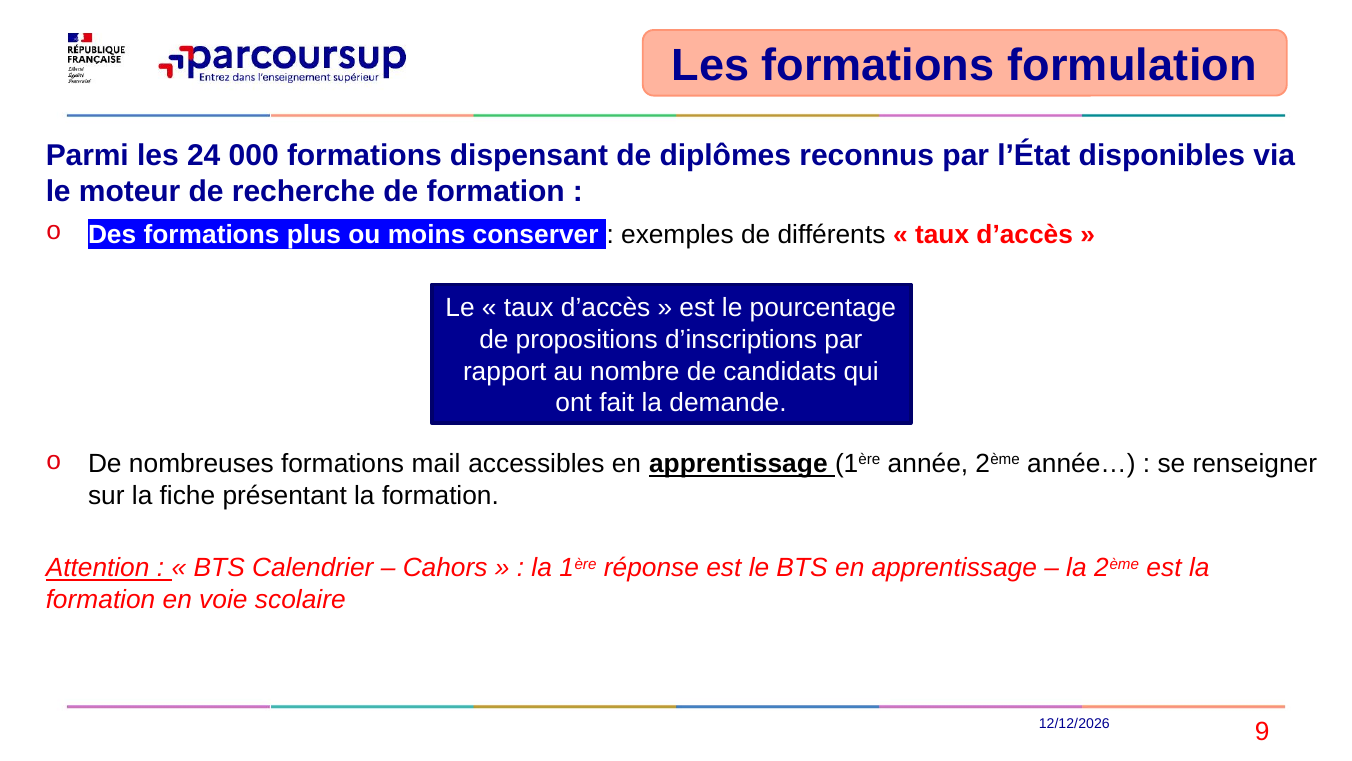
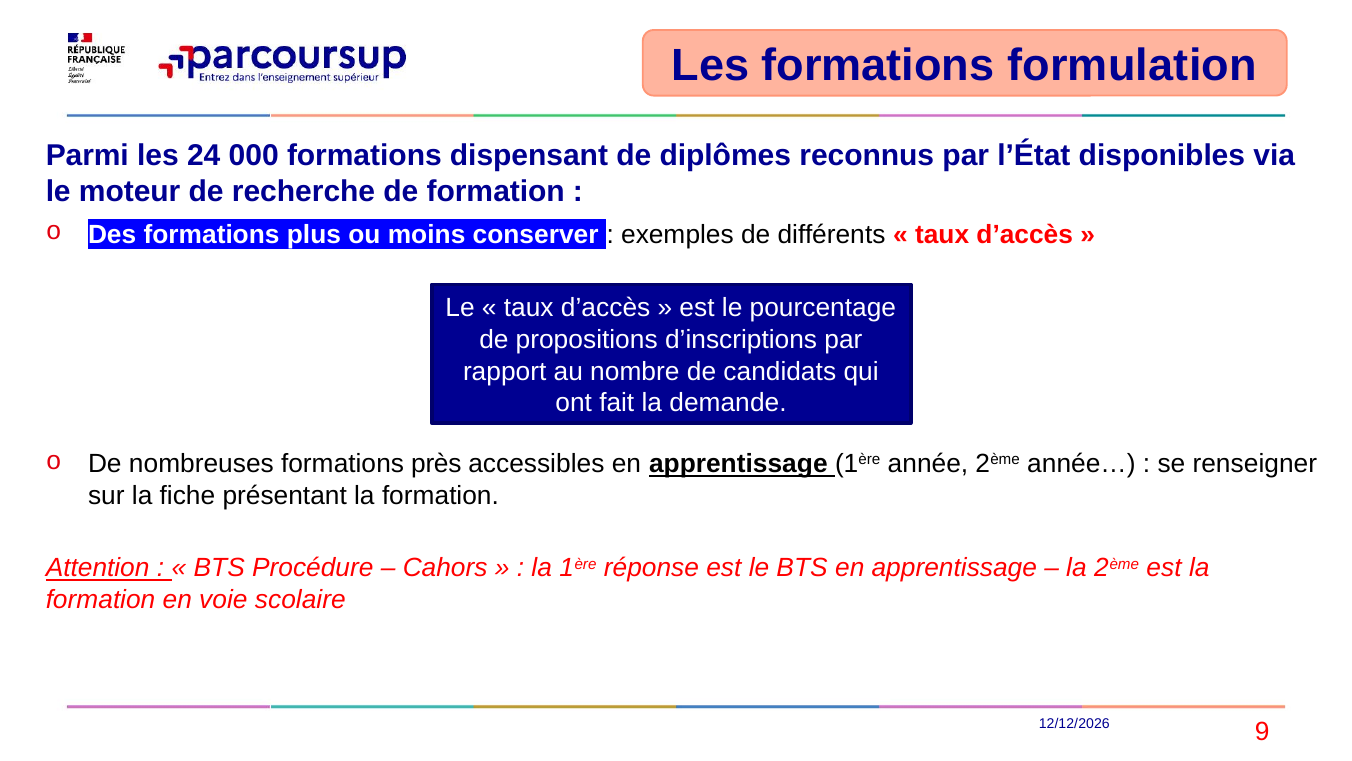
mail: mail -> près
Calendrier: Calendrier -> Procédure
